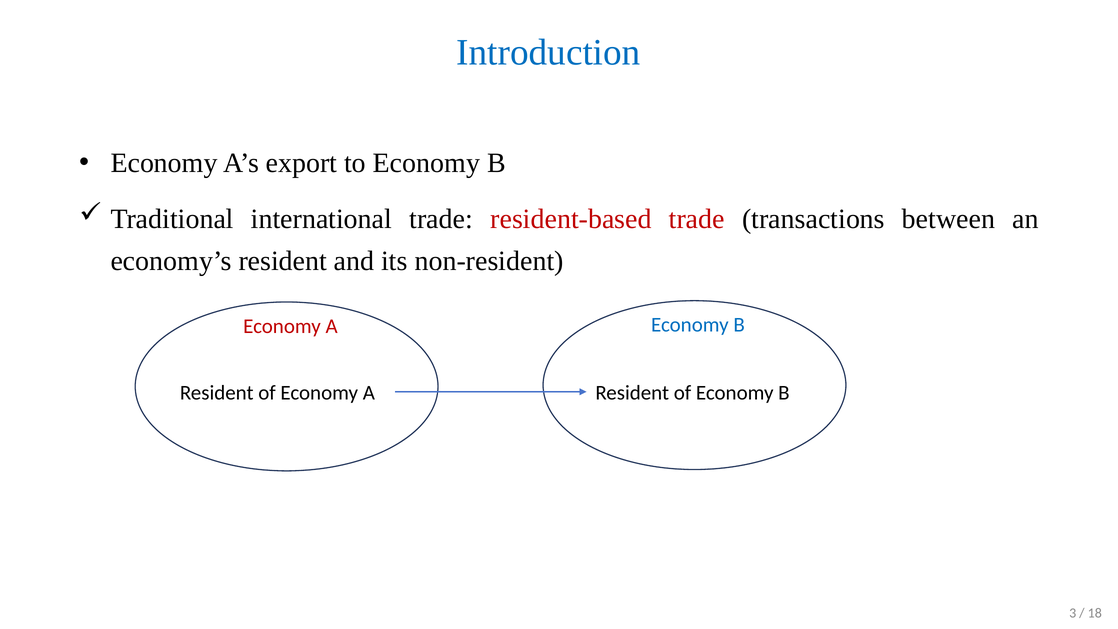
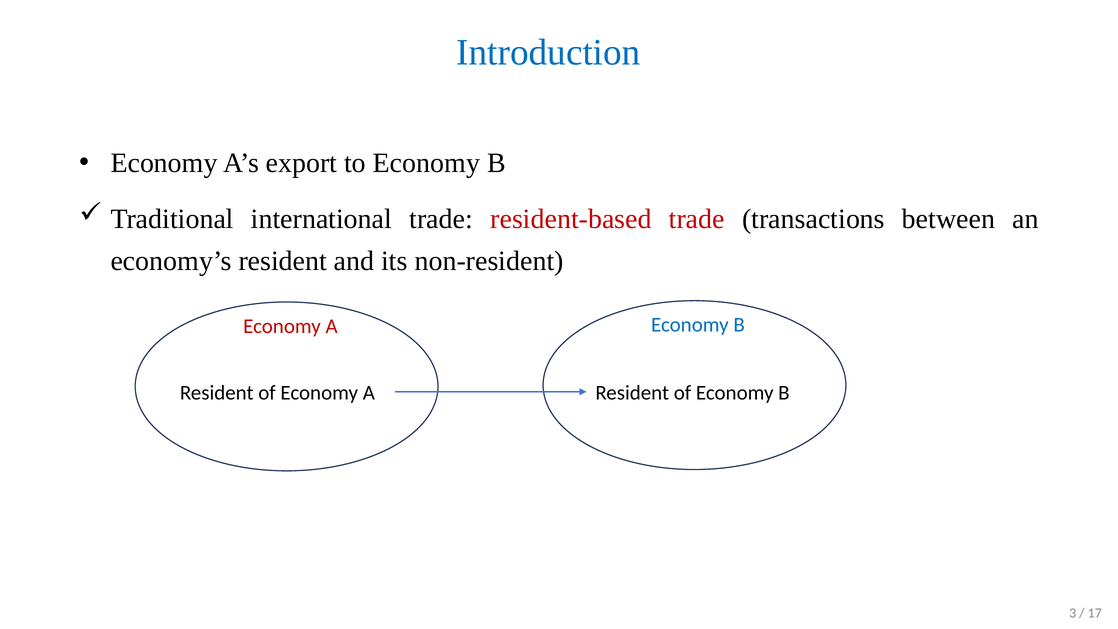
18: 18 -> 17
